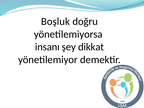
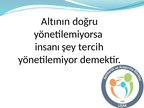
Boşluk: Boşluk -> Altının
dikkat: dikkat -> tercih
